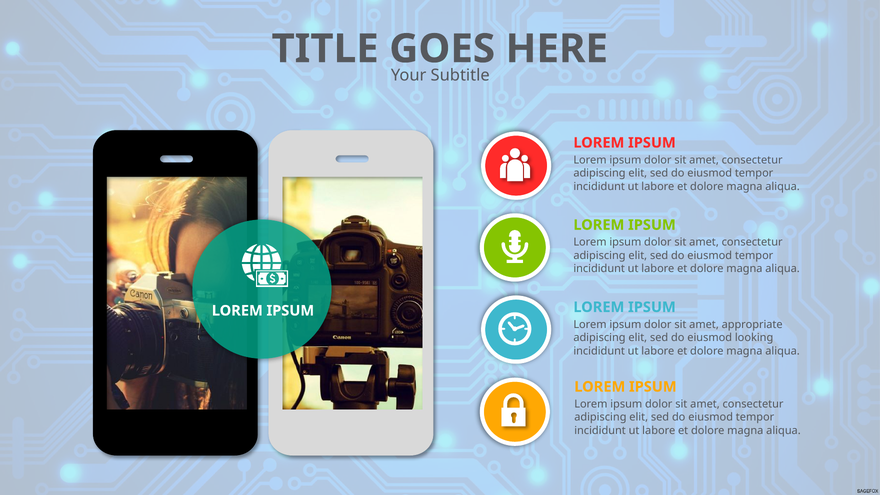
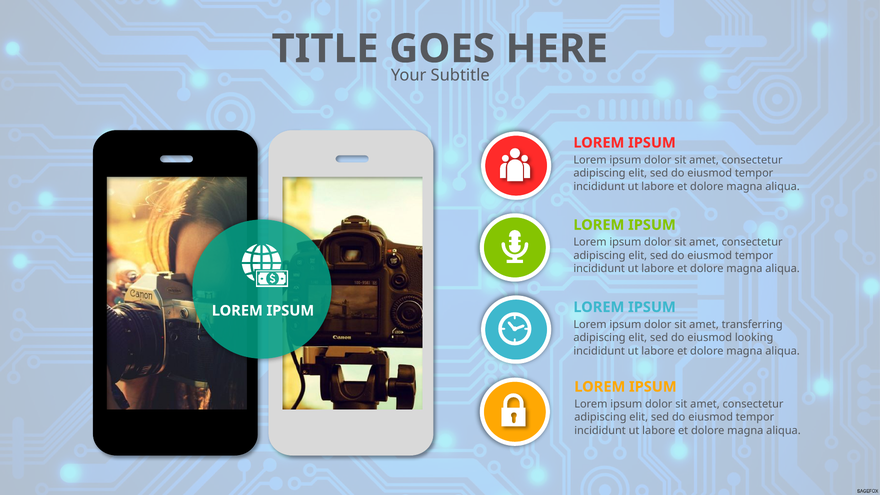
appropriate: appropriate -> transferring
